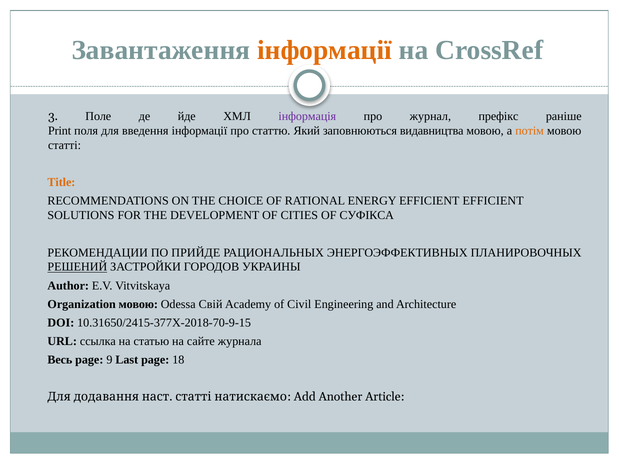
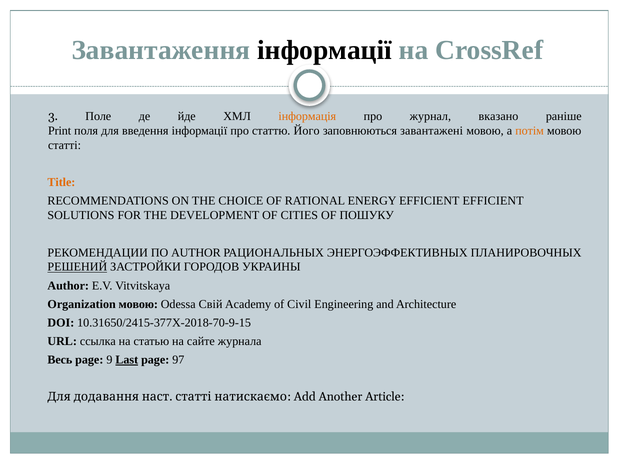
інформації at (324, 50) colour: orange -> black
інформація colour: purple -> orange
префікс: префікс -> вказано
Який: Який -> Його
видавництва: видавництва -> завантажені
СУФІКСА: СУФІКСА -> ПОШУКУ
ПО ПРИЙДЕ: ПРИЙДЕ -> AUTHOR
Last underline: none -> present
18: 18 -> 97
